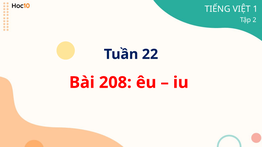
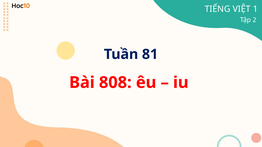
22: 22 -> 81
208: 208 -> 808
